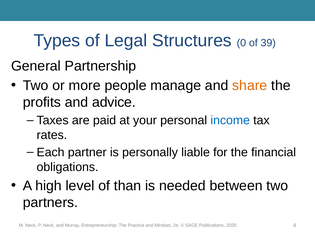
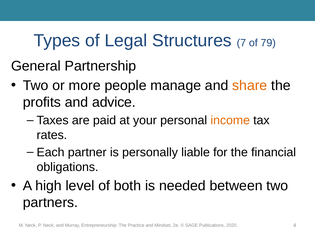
0: 0 -> 7
39: 39 -> 79
income colour: blue -> orange
than: than -> both
